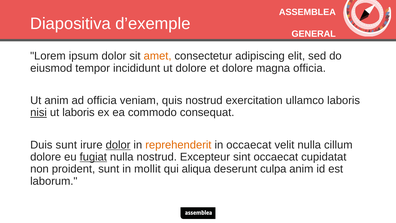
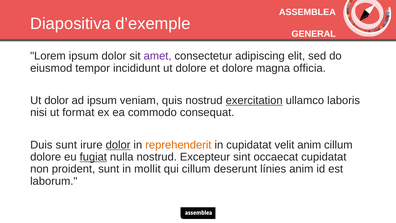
amet colour: orange -> purple
Ut anim: anim -> dolor
ad officia: officia -> ipsum
exercitation underline: none -> present
nisi underline: present -> none
ut laboris: laboris -> format
in occaecat: occaecat -> cupidatat
velit nulla: nulla -> anim
qui aliqua: aliqua -> cillum
culpa: culpa -> línies
